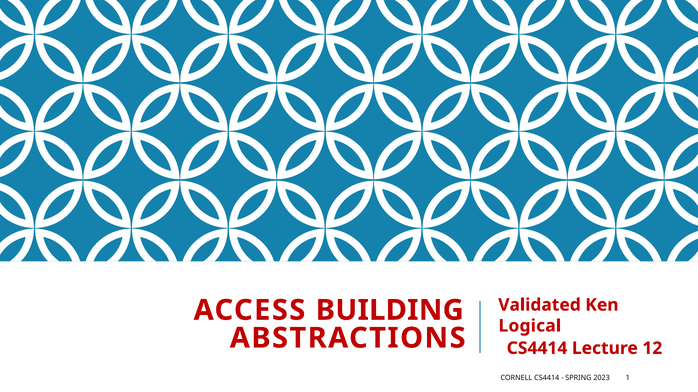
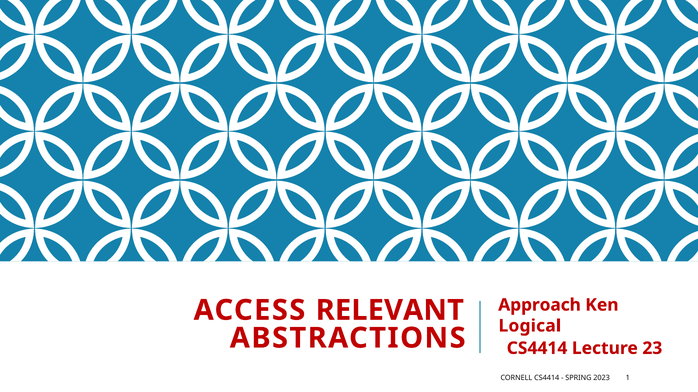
Validated: Validated -> Approach
BUILDING: BUILDING -> RELEVANT
12: 12 -> 23
